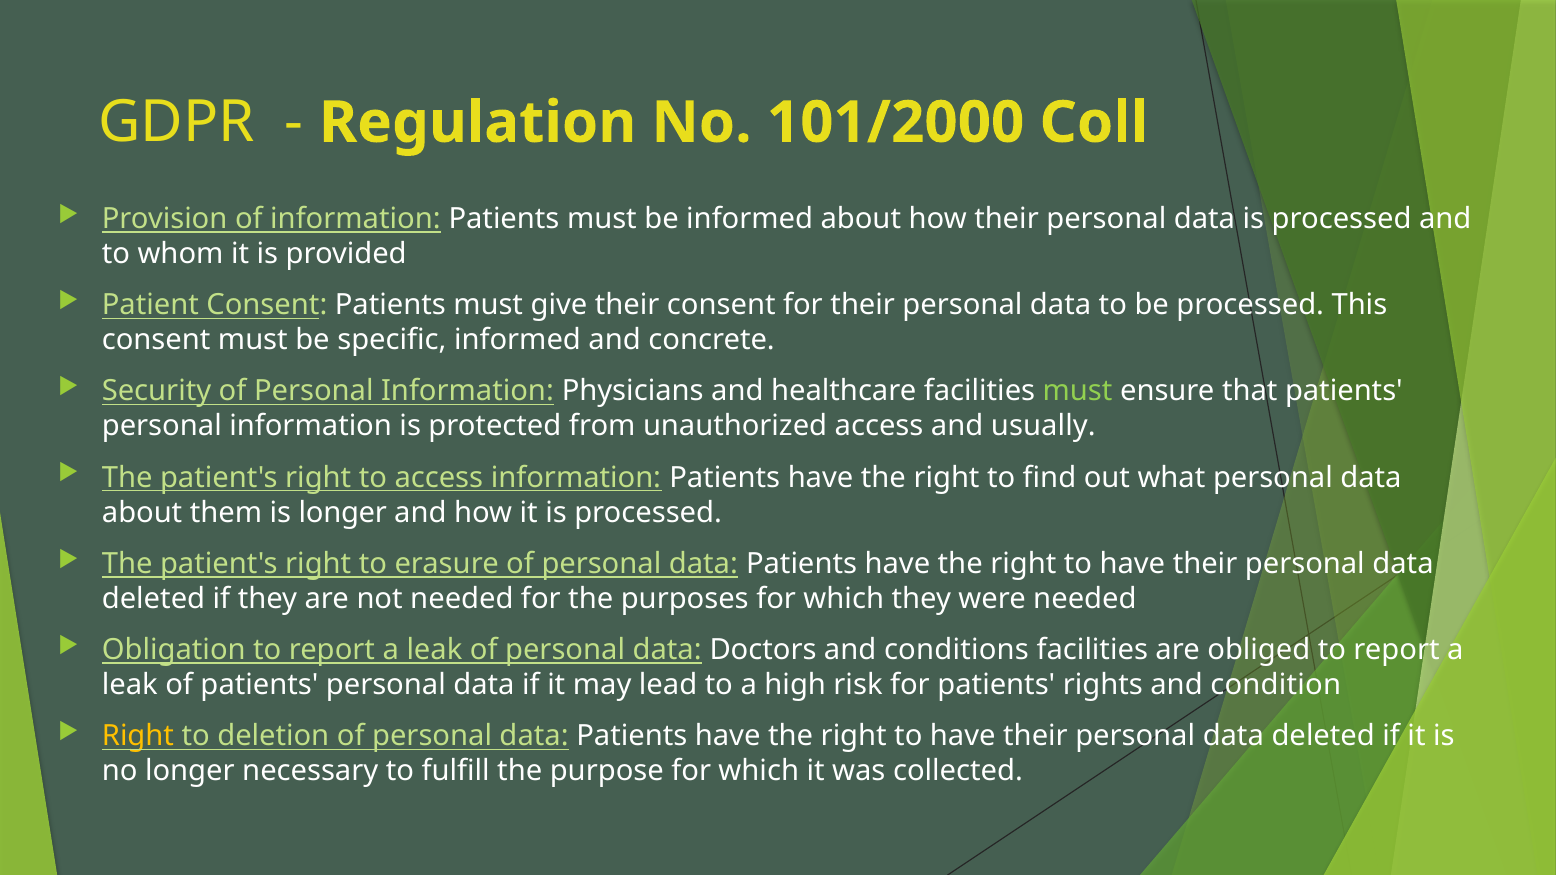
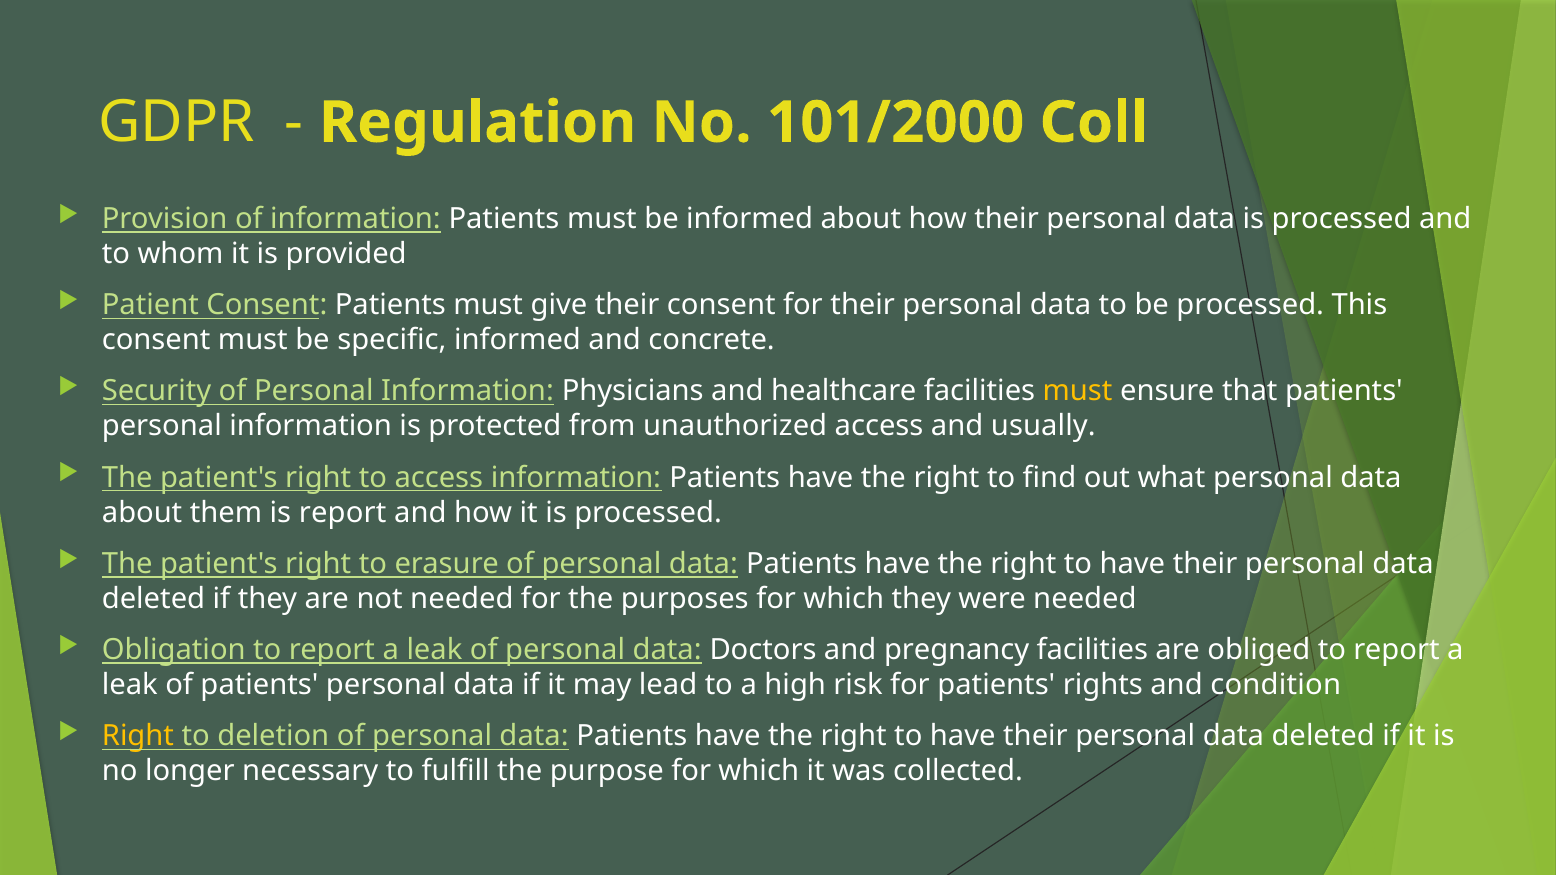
must at (1078, 391) colour: light green -> yellow
is longer: longer -> report
conditions: conditions -> pregnancy
